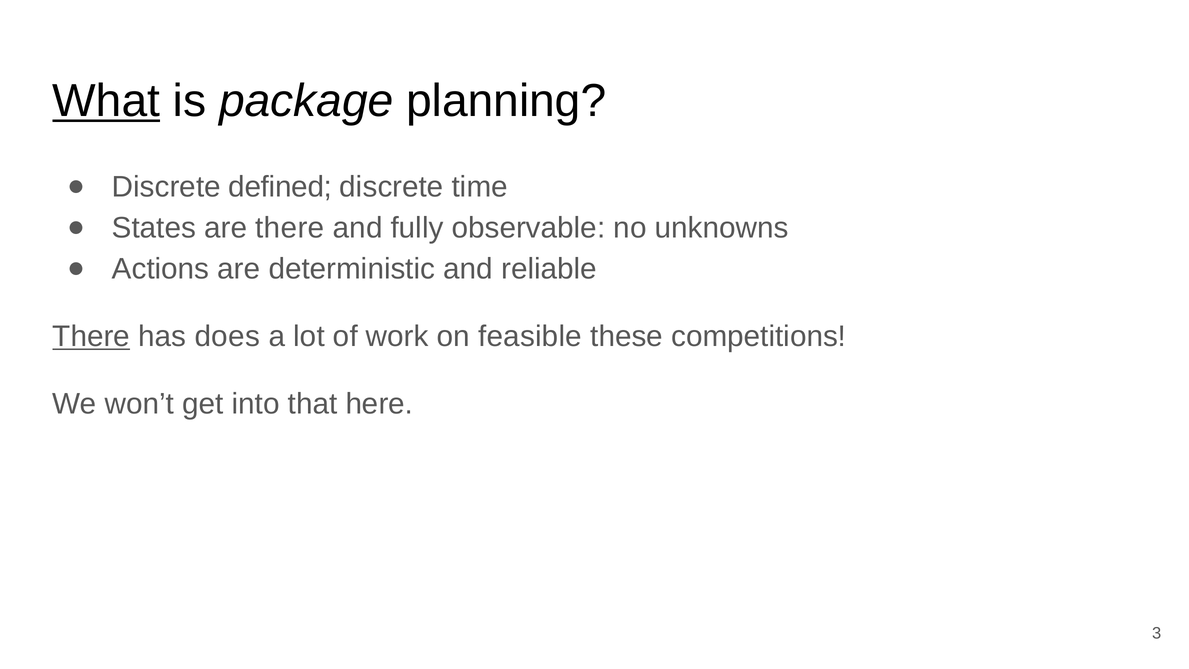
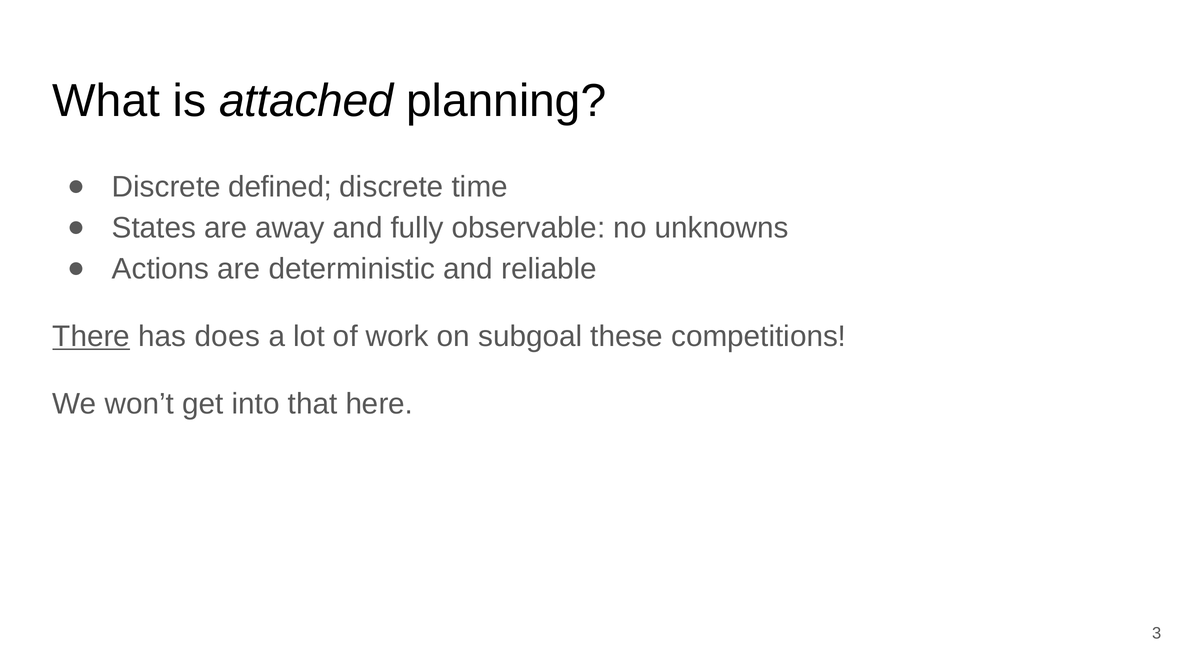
What underline: present -> none
package: package -> attached
are there: there -> away
feasible: feasible -> subgoal
